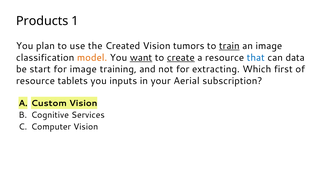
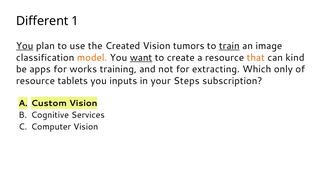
Products: Products -> Different
You at (25, 46) underline: none -> present
create underline: present -> none
that colour: blue -> orange
data: data -> kind
start: start -> apps
for image: image -> works
first: first -> only
Aerial: Aerial -> Steps
